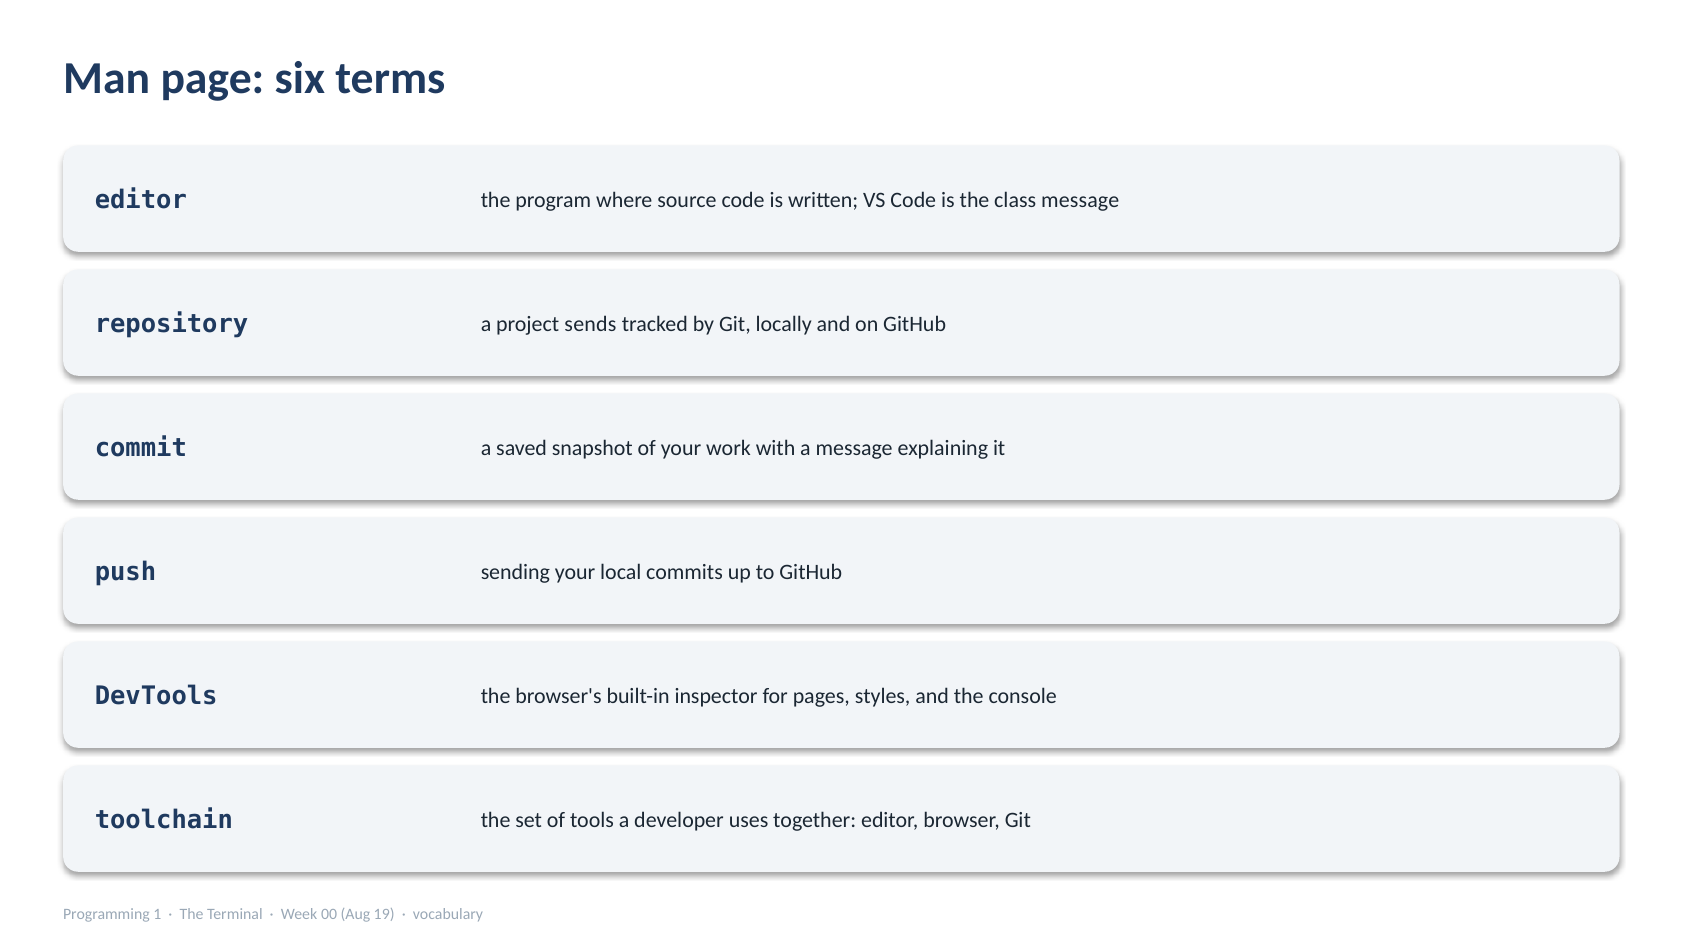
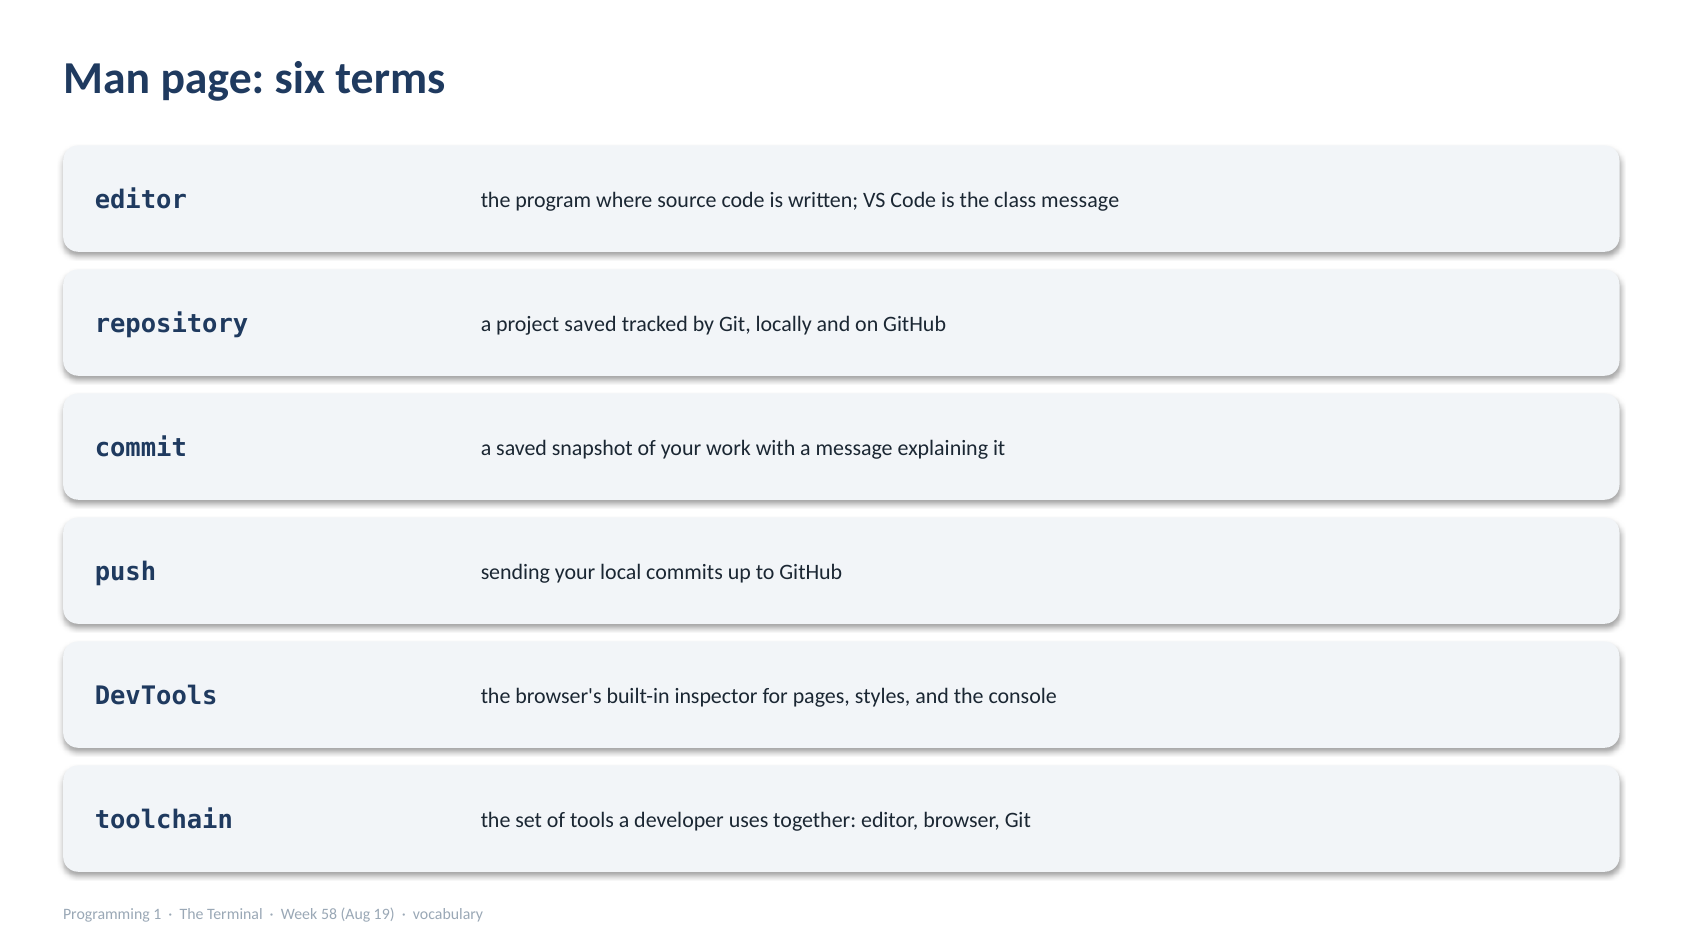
project sends: sends -> saved
00: 00 -> 58
